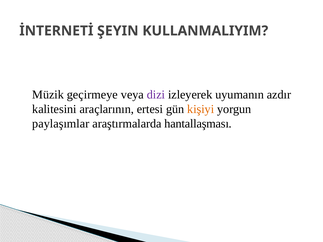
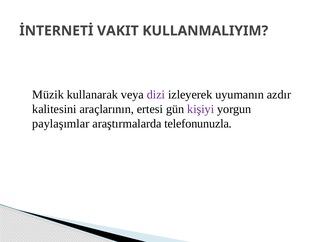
ŞEYIN: ŞEYIN -> VAKIT
geçirmeye: geçirmeye -> kullanarak
kişiyi colour: orange -> purple
hantallaşması: hantallaşması -> telefonunuzla
